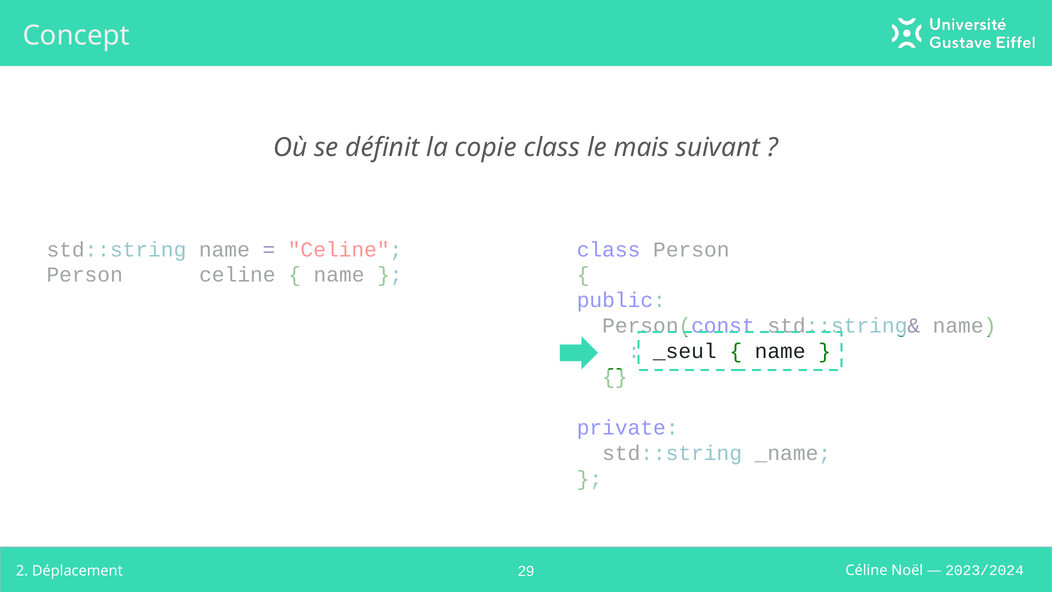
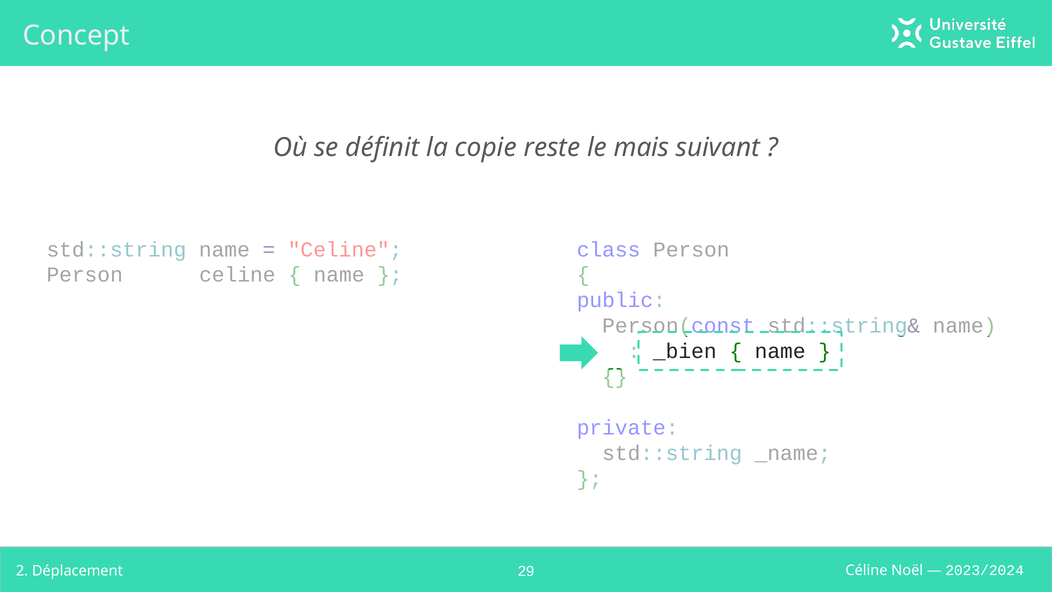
copie class: class -> reste
_seul: _seul -> _bien
